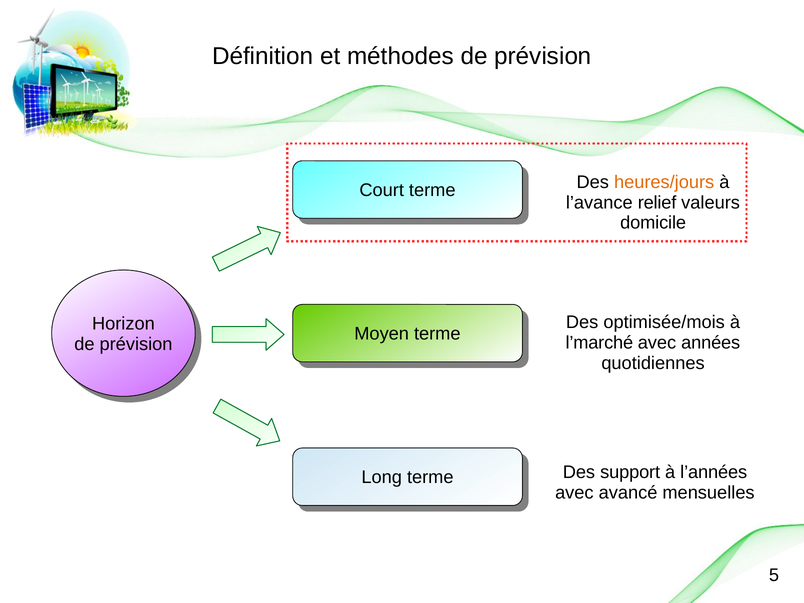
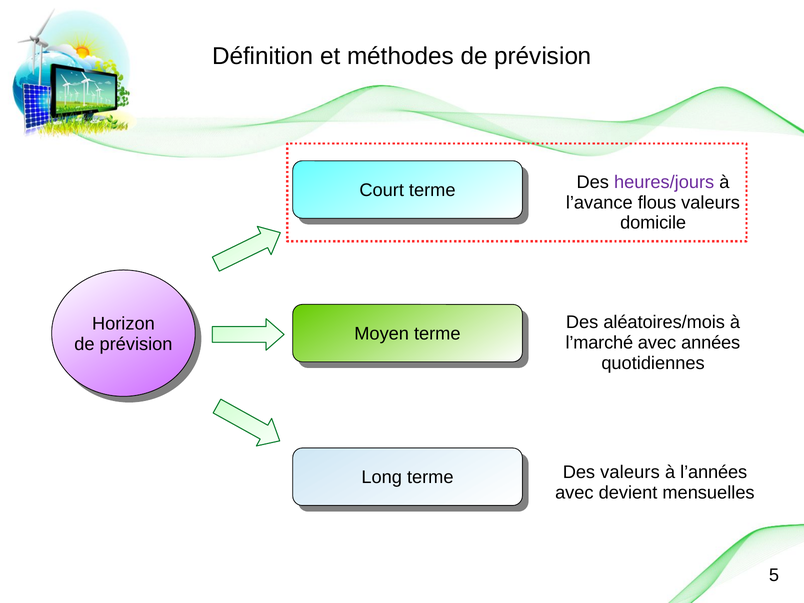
heures/jours colour: orange -> purple
relief: relief -> flous
optimisée/mois: optimisée/mois -> aléatoires/mois
Des support: support -> valeurs
avancé: avancé -> devient
